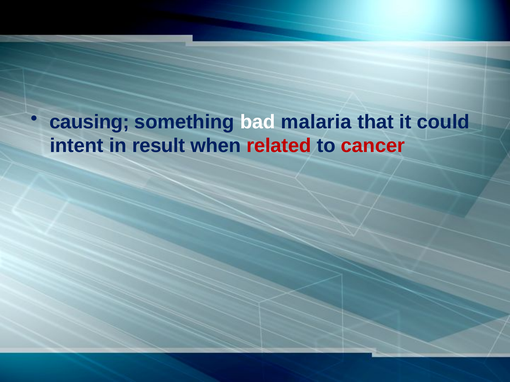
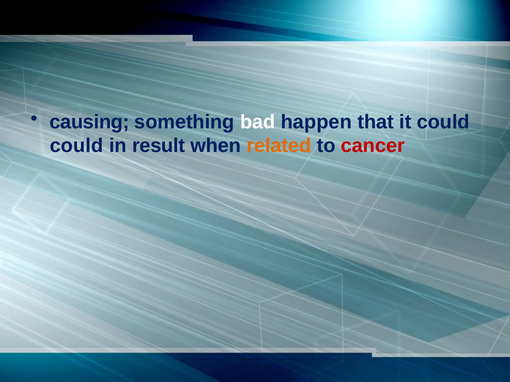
malaria: malaria -> happen
intent at (77, 146): intent -> could
related colour: red -> orange
